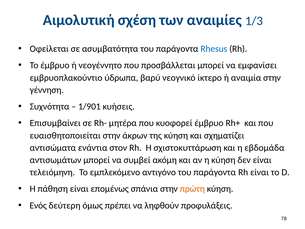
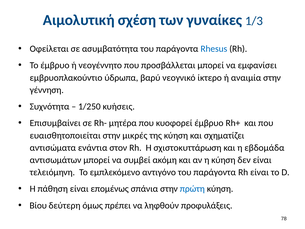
αναιμίες: αναιμίες -> γυναίκες
1/901: 1/901 -> 1/250
άκρων: άκρων -> μικρές
πρώτη colour: orange -> blue
Ενός: Ενός -> Βίου
